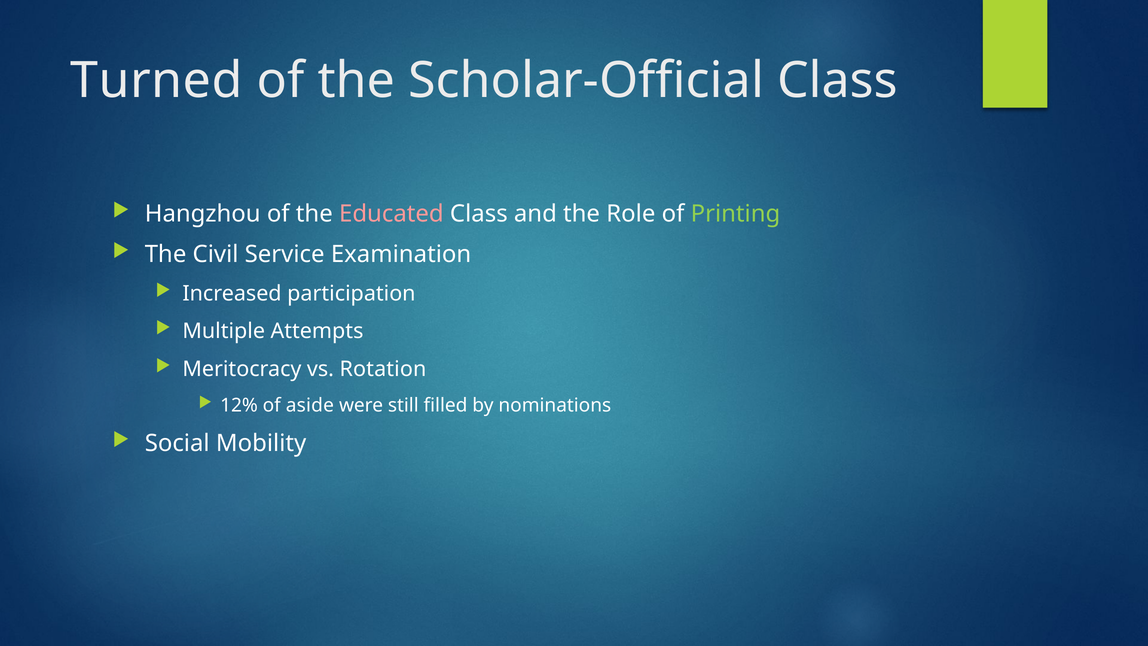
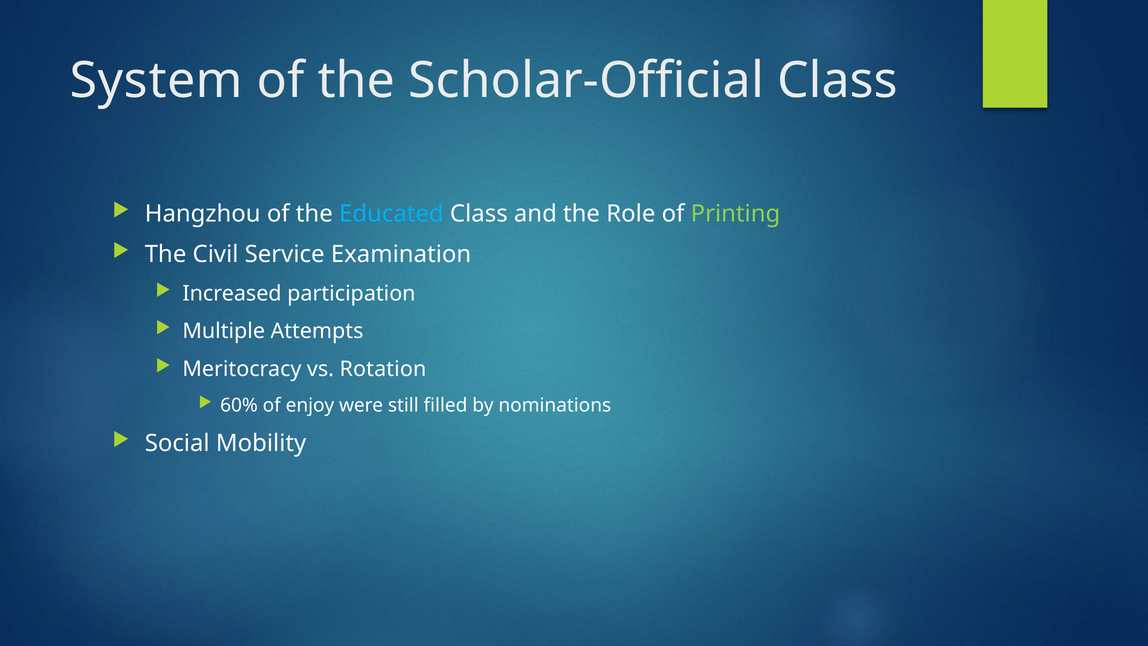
Turned: Turned -> System
Educated colour: pink -> light blue
12%: 12% -> 60%
aside: aside -> enjoy
